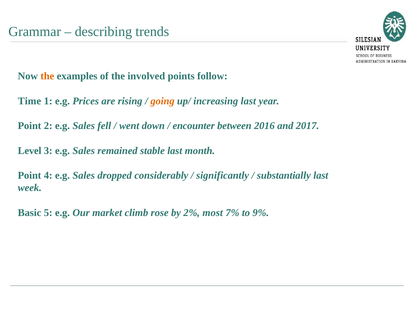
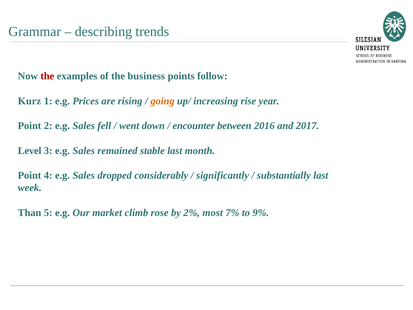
the at (47, 76) colour: orange -> red
involved: involved -> business
Time: Time -> Kurz
increasing last: last -> rise
Basic: Basic -> Than
